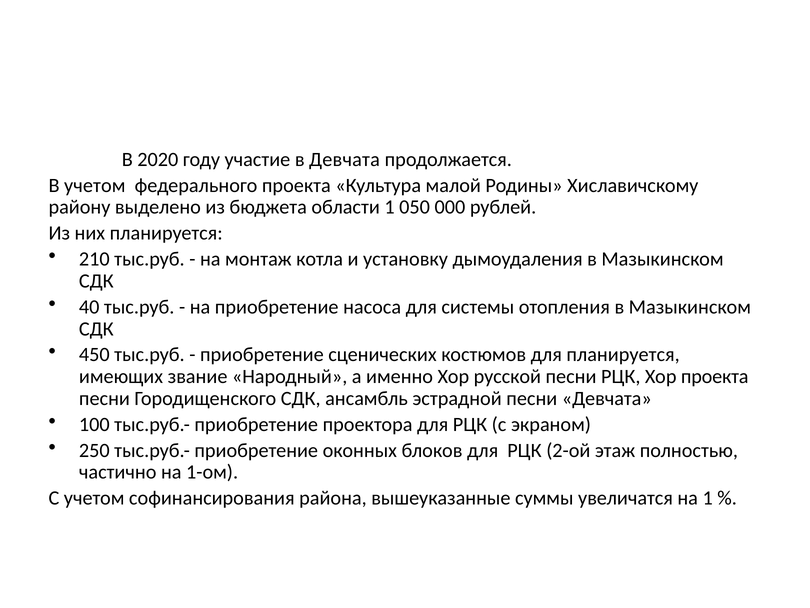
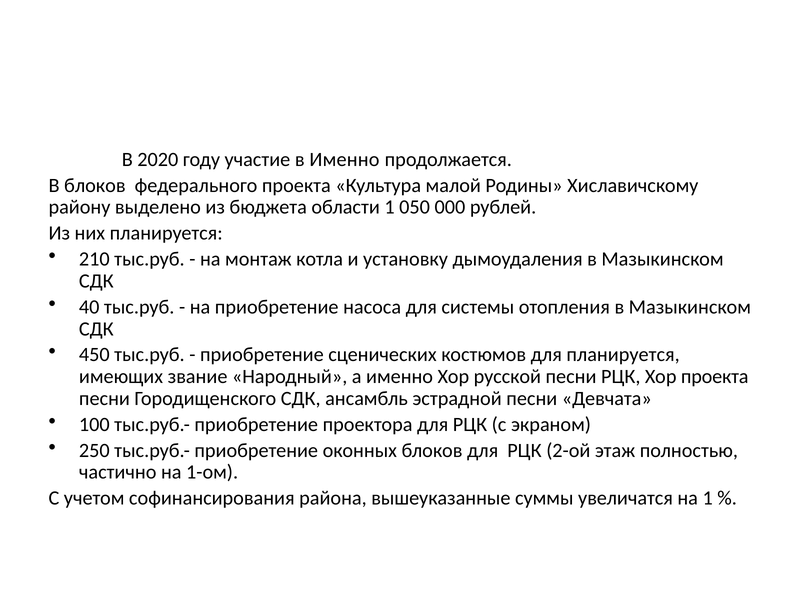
в Девчата: Девчата -> Именно
В учетом: учетом -> блоков
